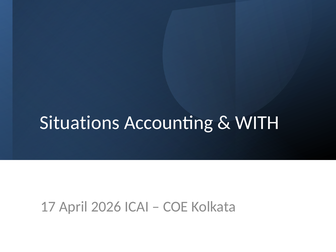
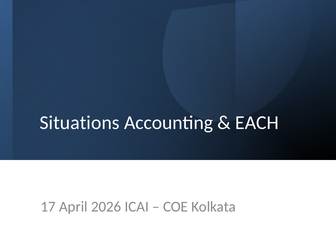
WITH: WITH -> EACH
